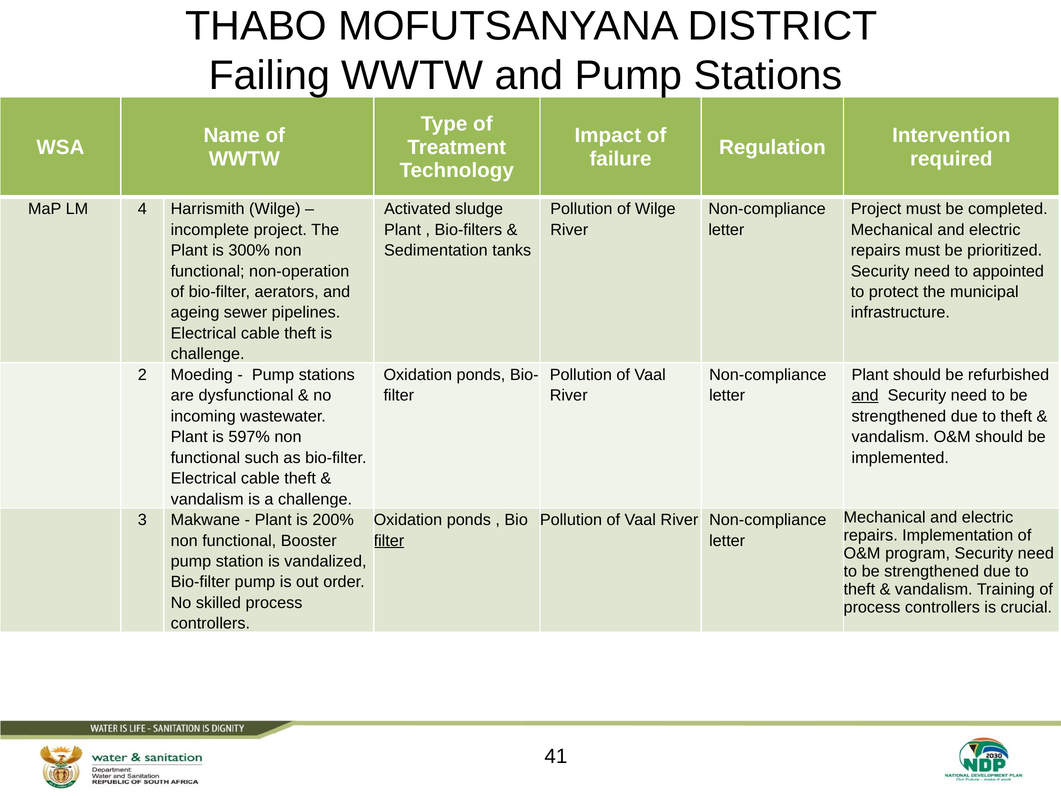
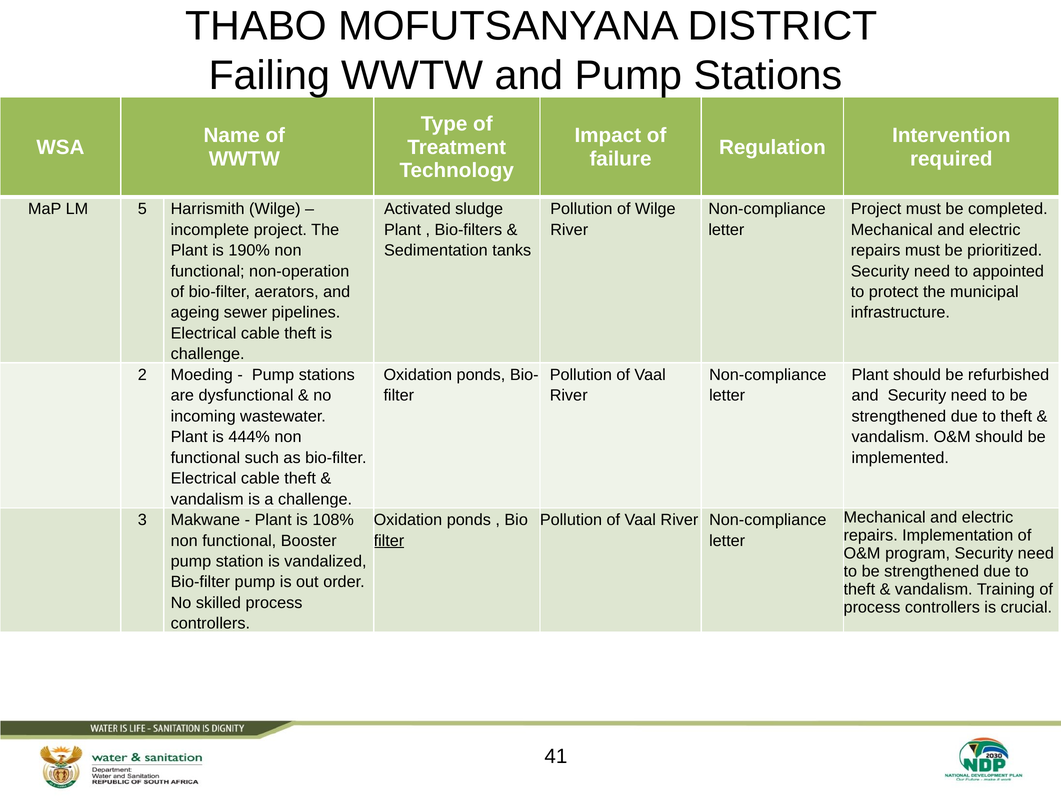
4: 4 -> 5
300%: 300% -> 190%
and at (865, 395) underline: present -> none
597%: 597% -> 444%
200%: 200% -> 108%
